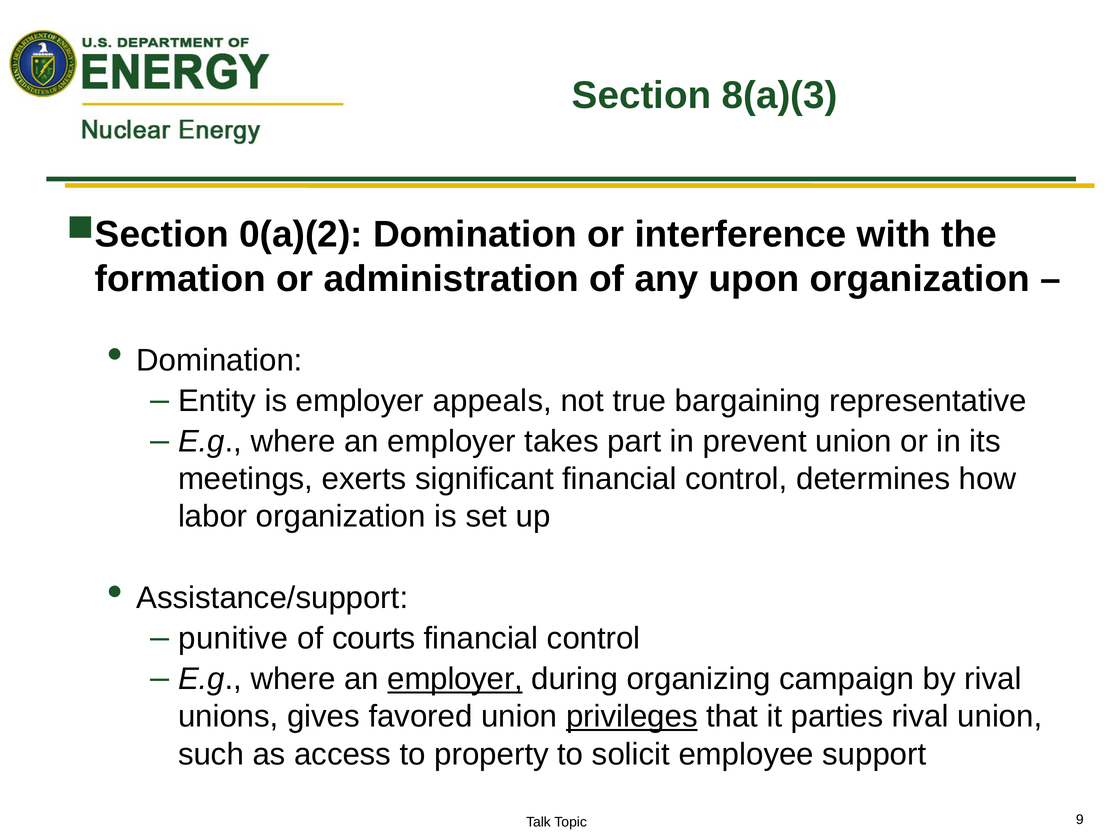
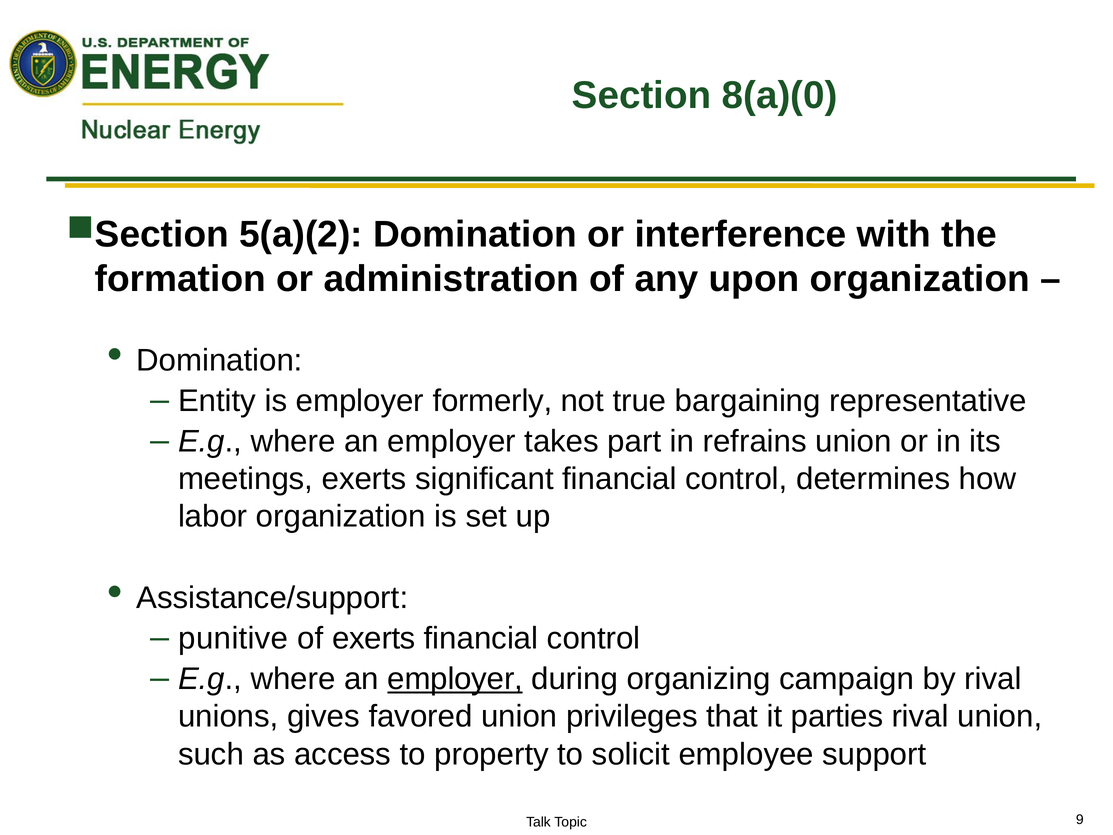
8(a)(3: 8(a)(3 -> 8(a)(0
0(a)(2: 0(a)(2 -> 5(a)(2
appeals: appeals -> formerly
prevent: prevent -> refrains
of courts: courts -> exerts
privileges underline: present -> none
